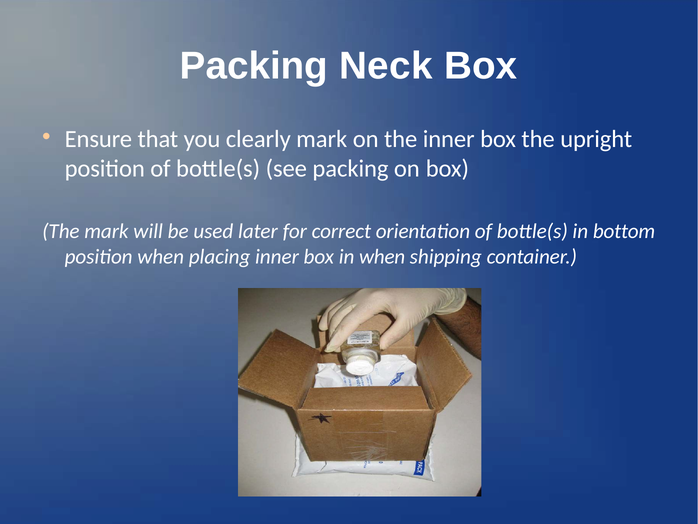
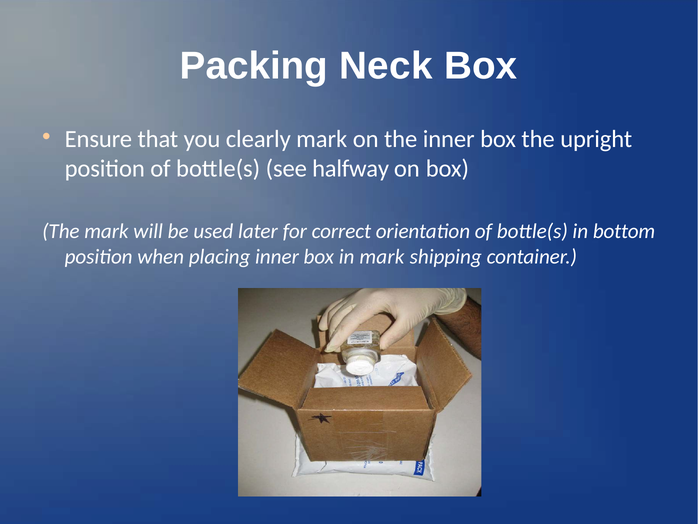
see packing: packing -> halfway
in when: when -> mark
